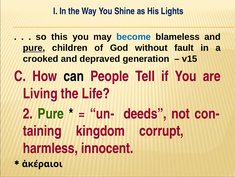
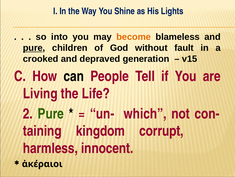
this: this -> into
become colour: blue -> orange
deeds: deeds -> which
